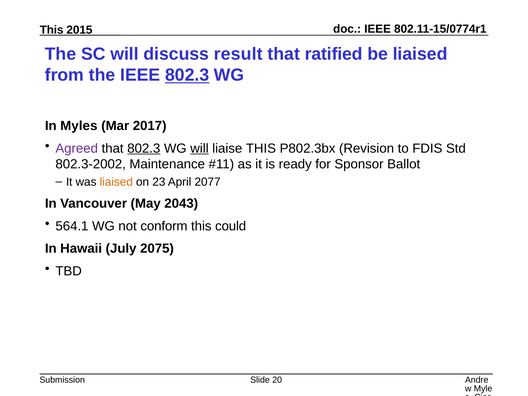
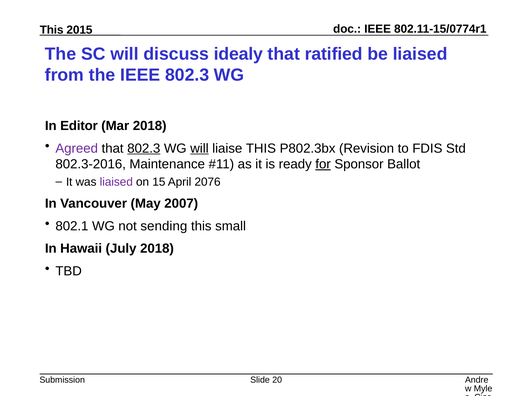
result: result -> idealy
802.3 at (187, 75) underline: present -> none
Myles: Myles -> Editor
Mar 2017: 2017 -> 2018
802.3-2002: 802.3-2002 -> 802.3-2016
for underline: none -> present
liaised at (116, 182) colour: orange -> purple
23: 23 -> 15
2077: 2077 -> 2076
2043: 2043 -> 2007
564.1: 564.1 -> 802.1
conform: conform -> sending
could: could -> small
July 2075: 2075 -> 2018
